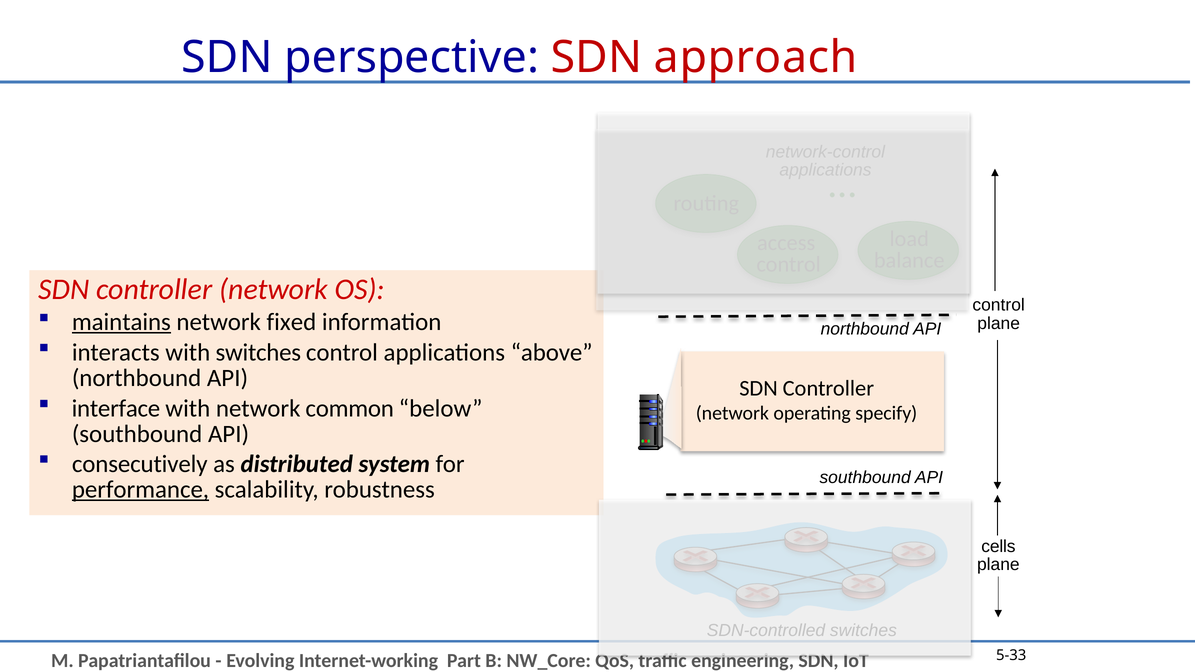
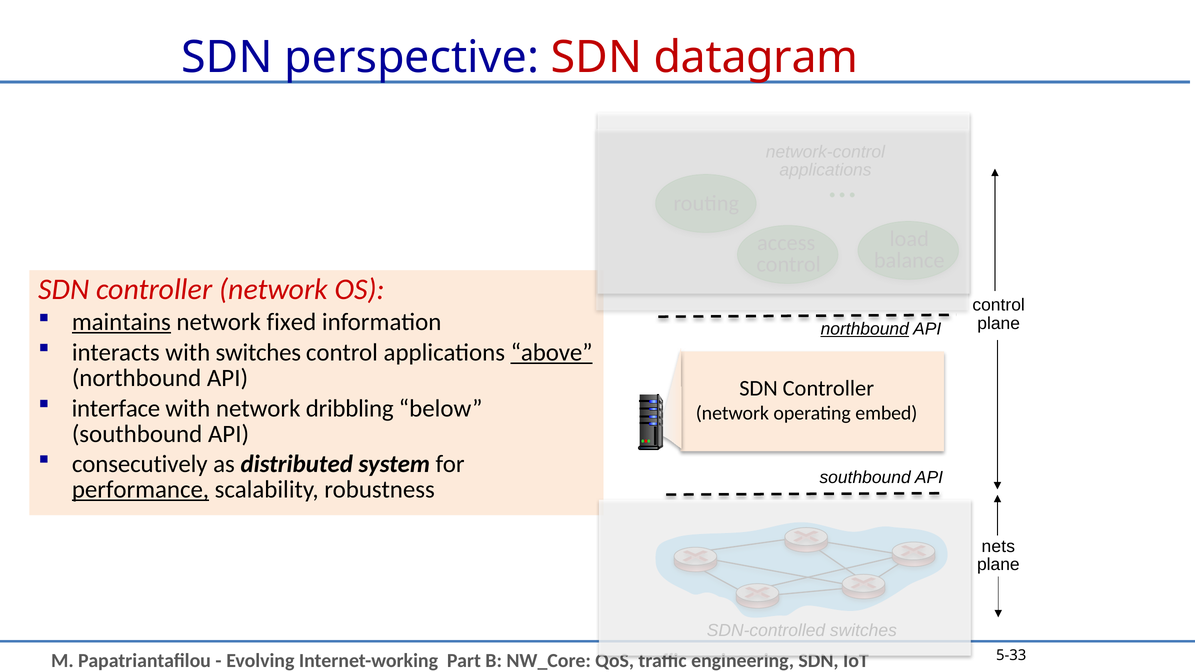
approach: approach -> datagram
northbound at (865, 329) underline: none -> present
above underline: none -> present
common: common -> dribbling
specify: specify -> embed
cells: cells -> nets
